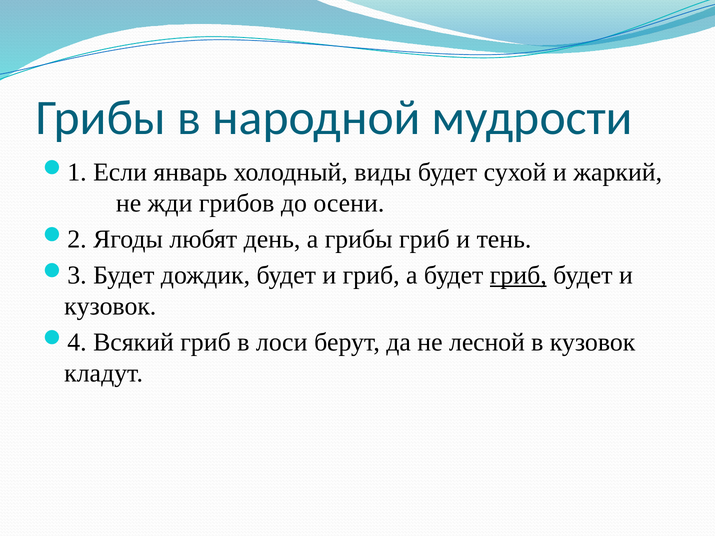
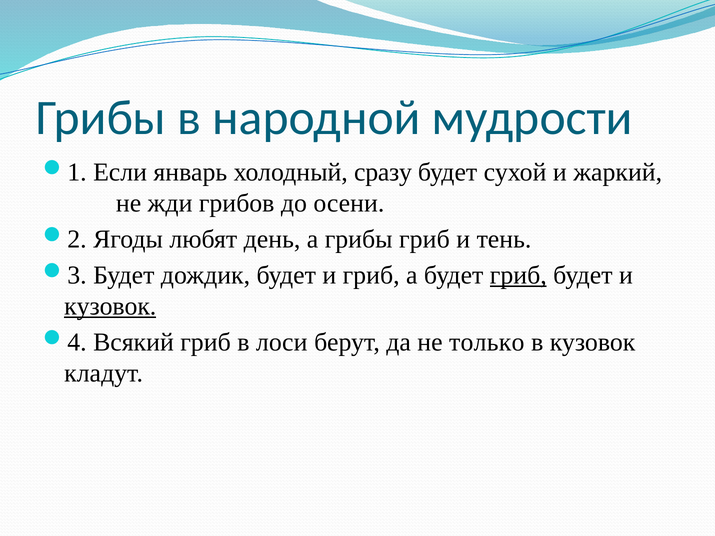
виды: виды -> сразу
кузовок at (110, 306) underline: none -> present
лесной: лесной -> только
